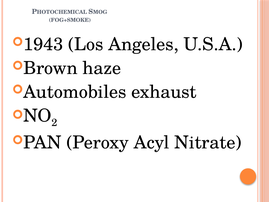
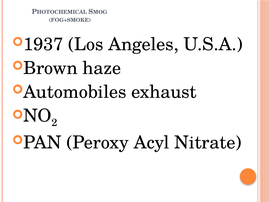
1943: 1943 -> 1937
